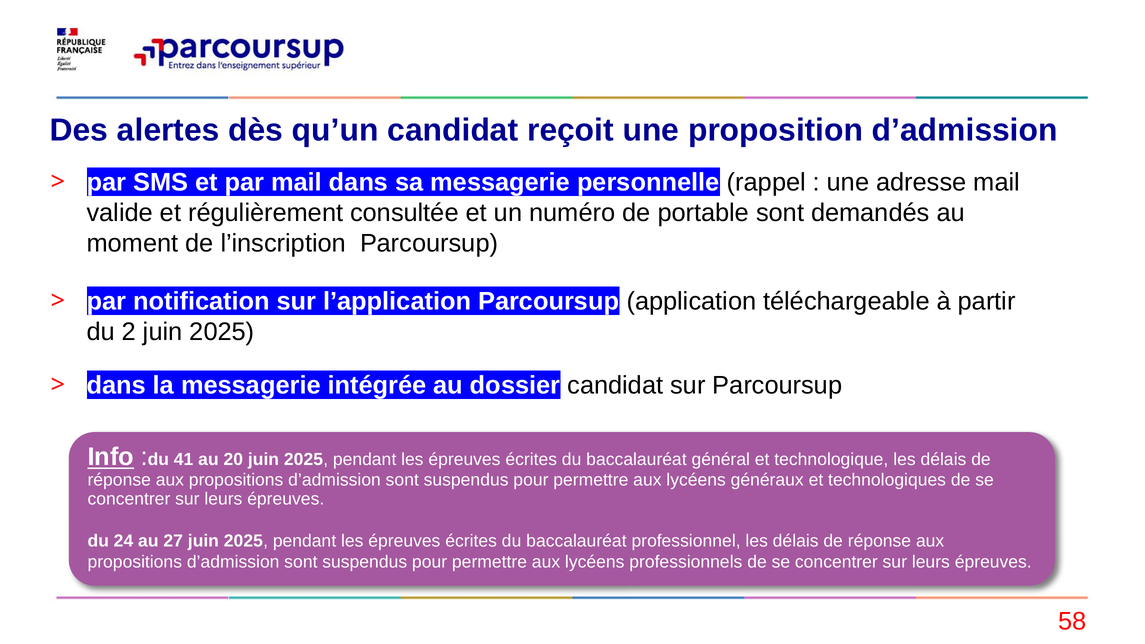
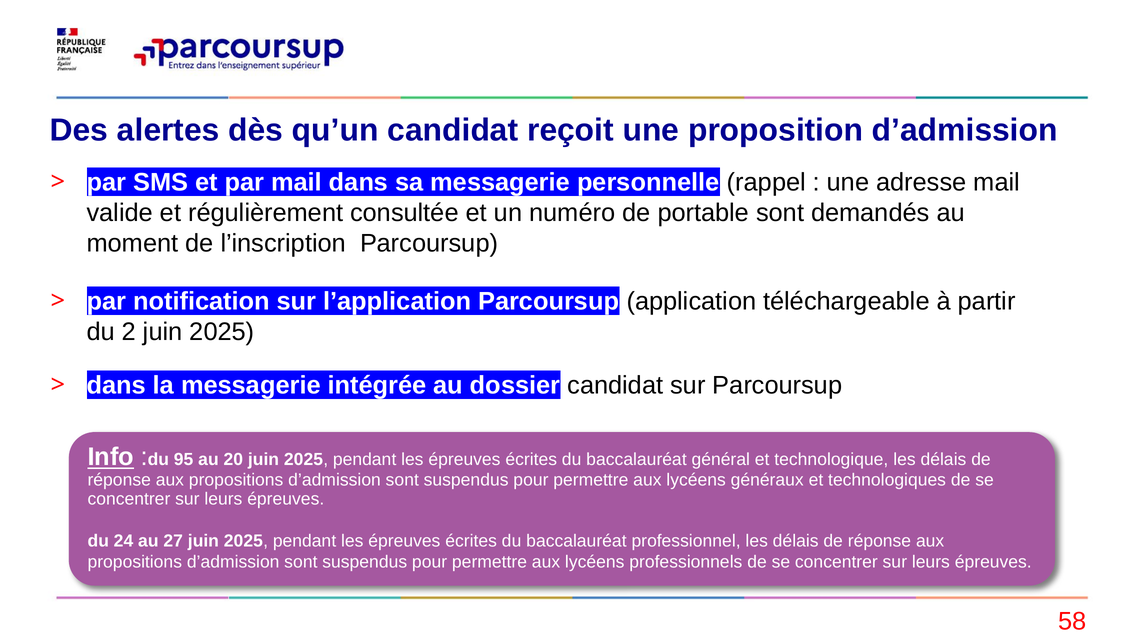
41: 41 -> 95
